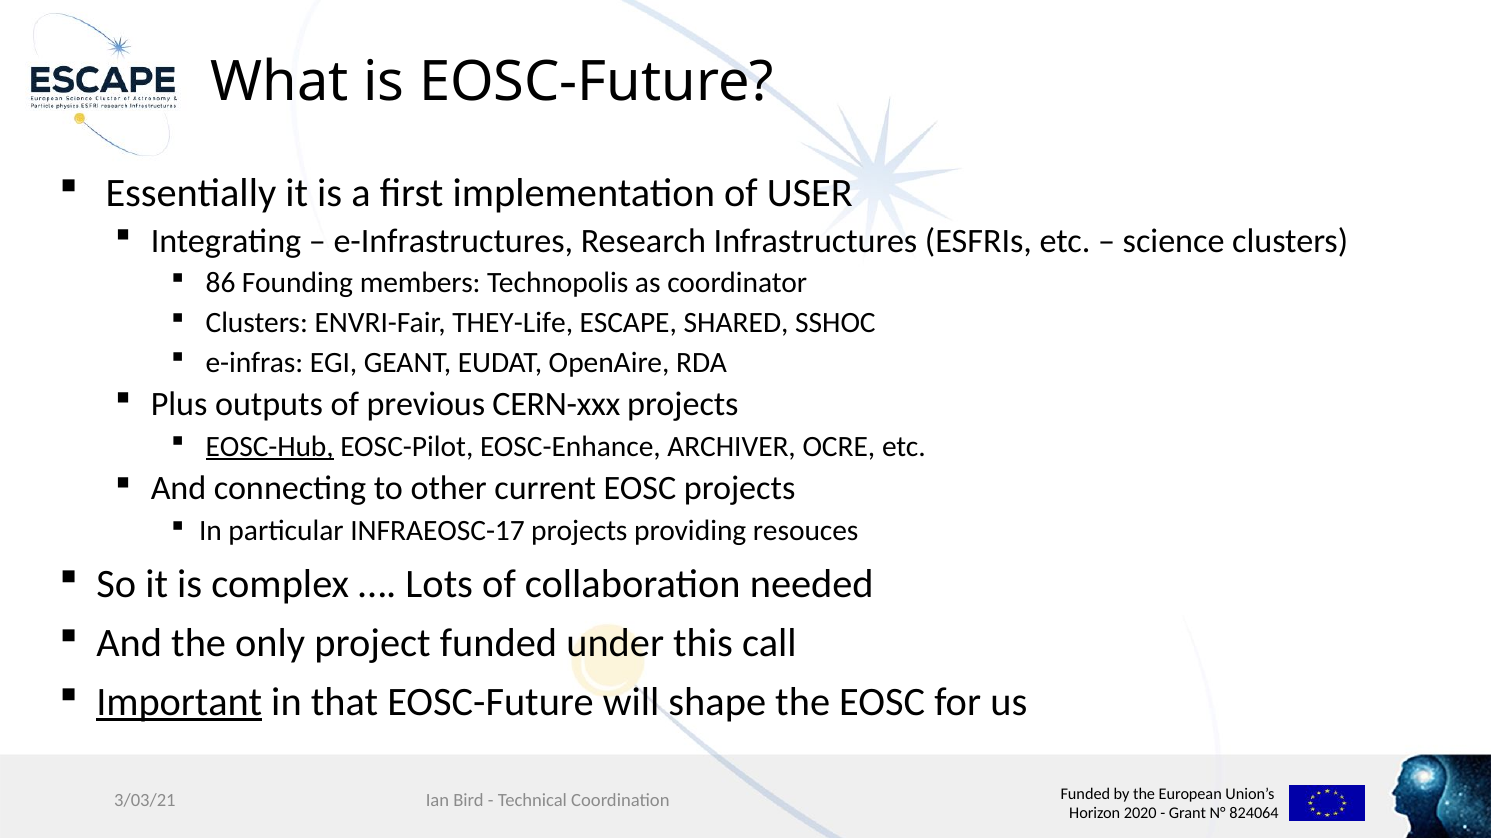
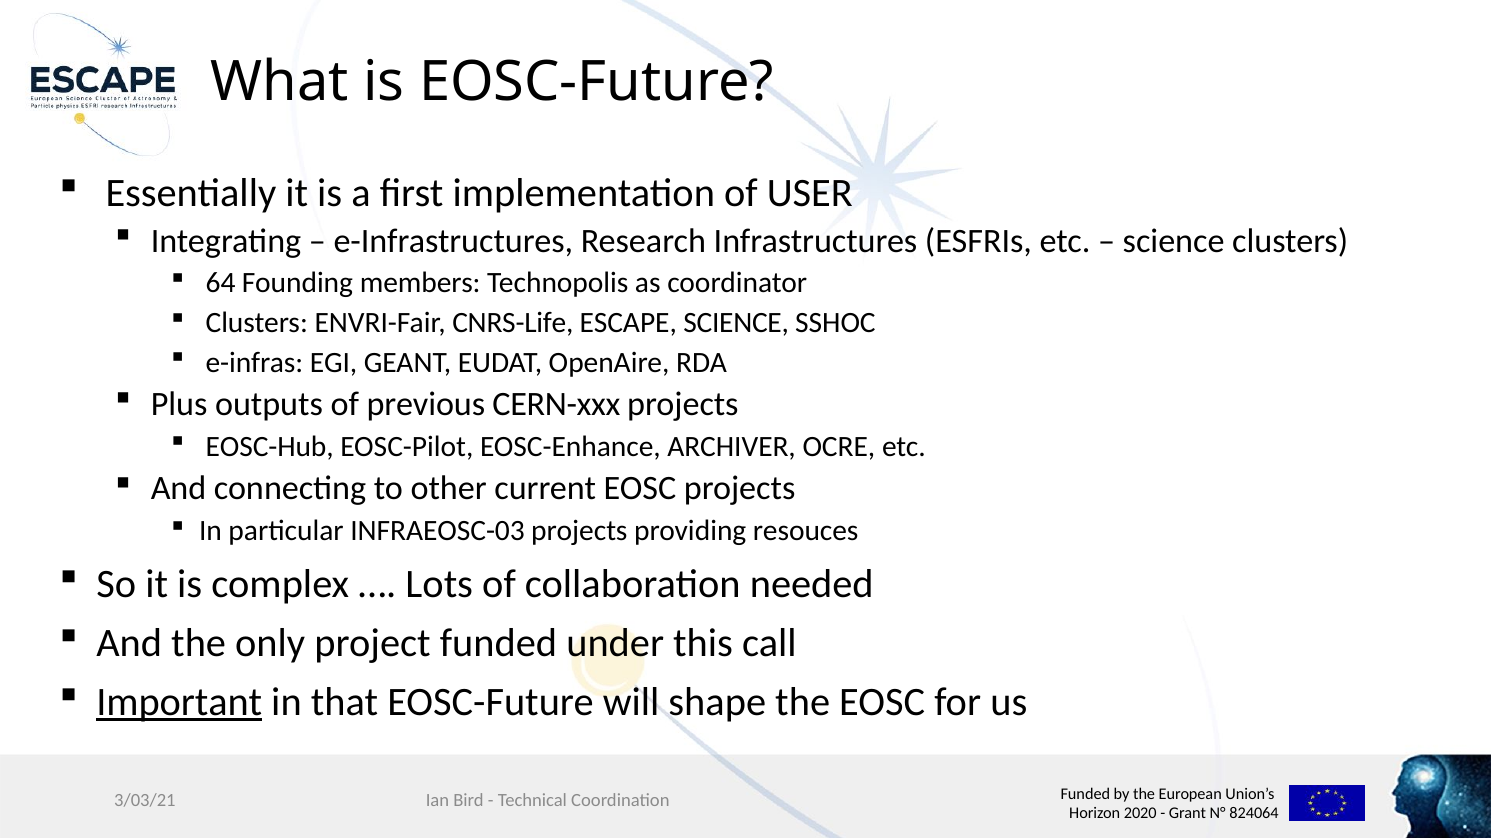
86: 86 -> 64
THEY-Life: THEY-Life -> CNRS-Life
ESCAPE SHARED: SHARED -> SCIENCE
EOSC-Hub underline: present -> none
INFRAEOSC-17: INFRAEOSC-17 -> INFRAEOSC-03
